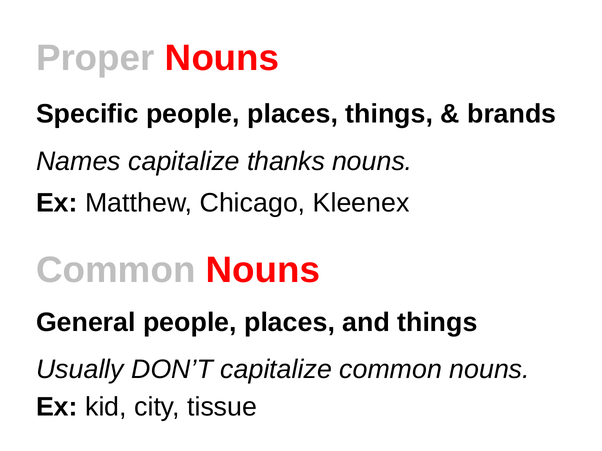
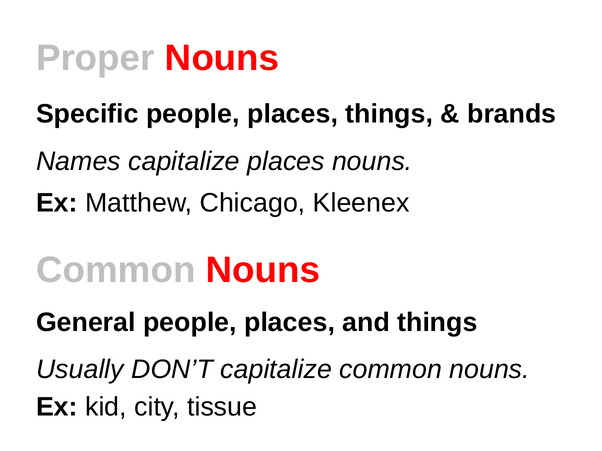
capitalize thanks: thanks -> places
